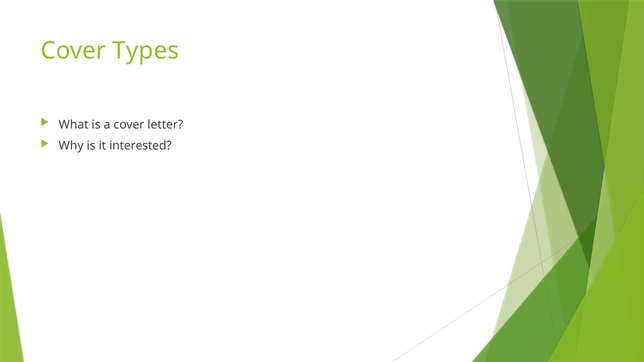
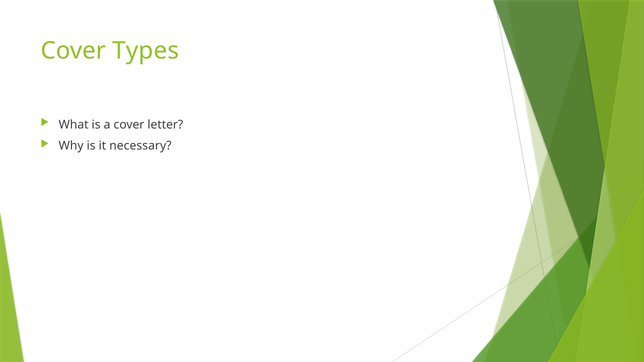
interested: interested -> necessary
